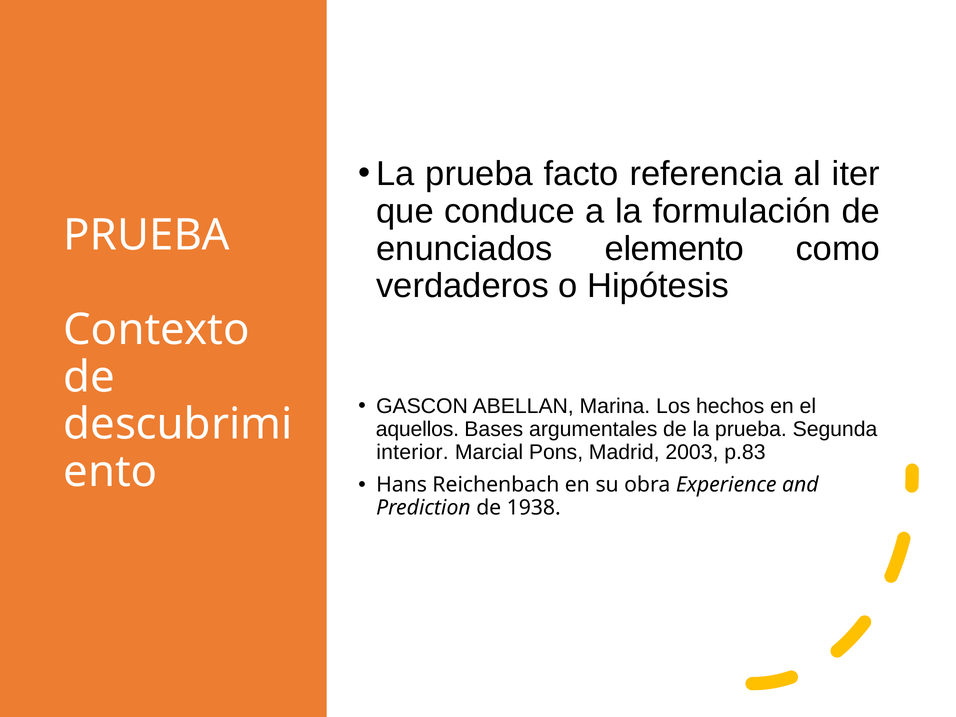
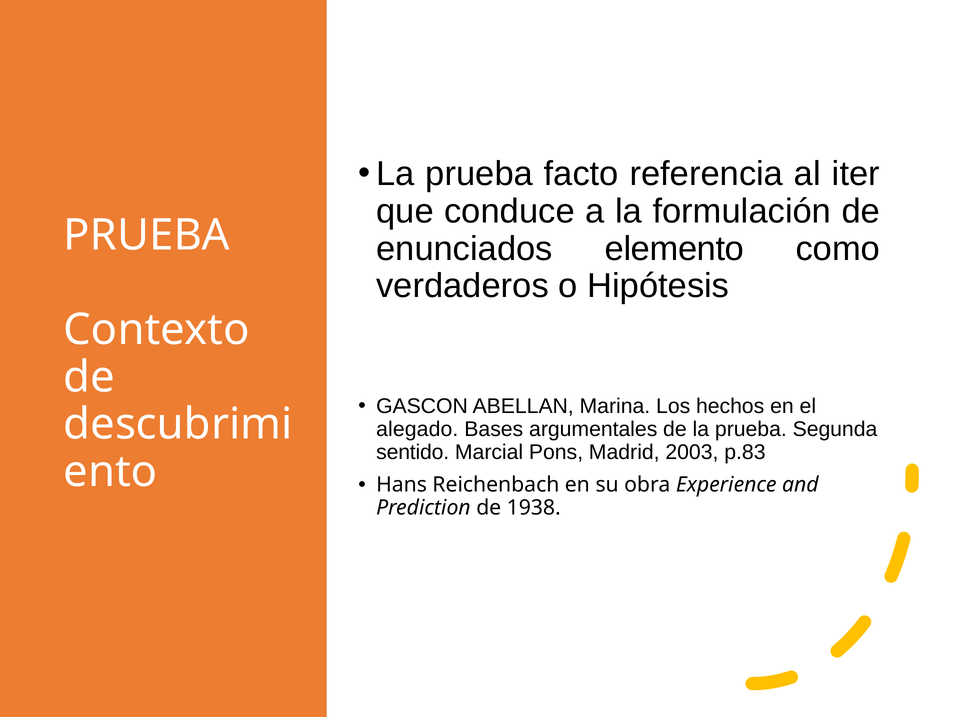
aquellos: aquellos -> alegado
interior: interior -> sentido
